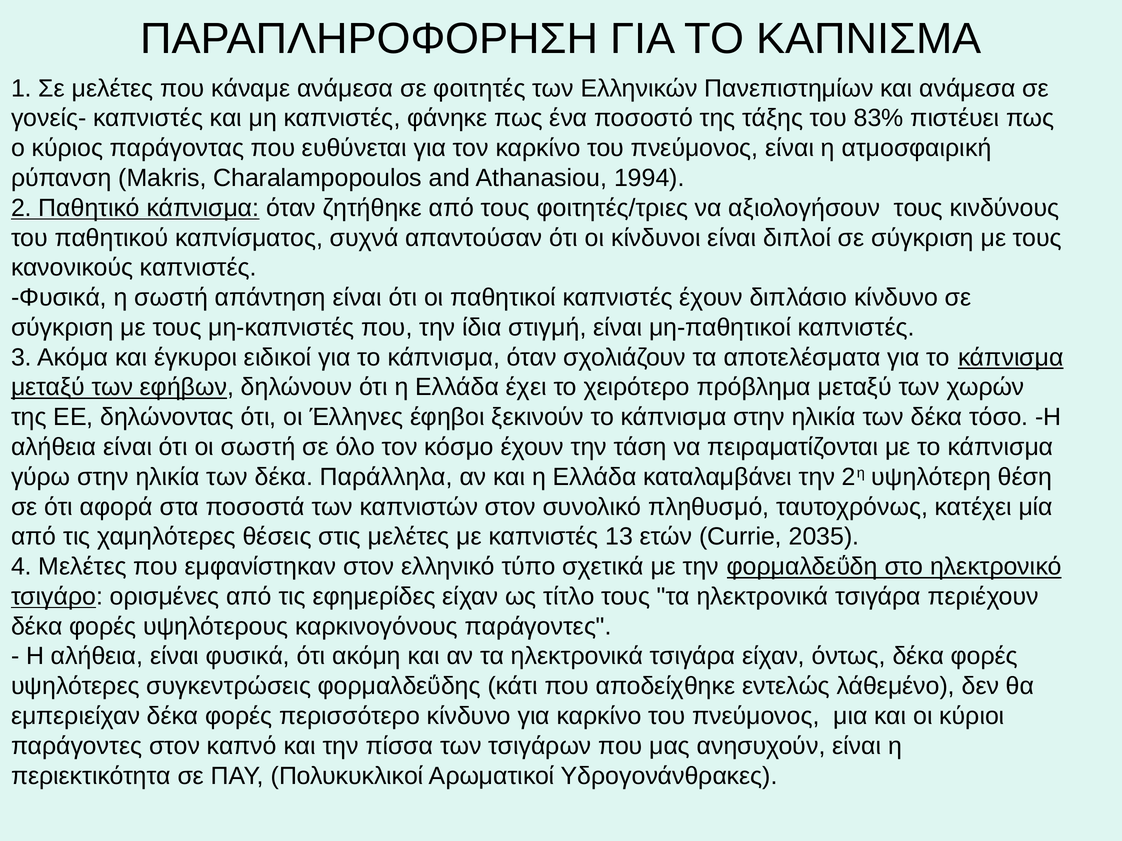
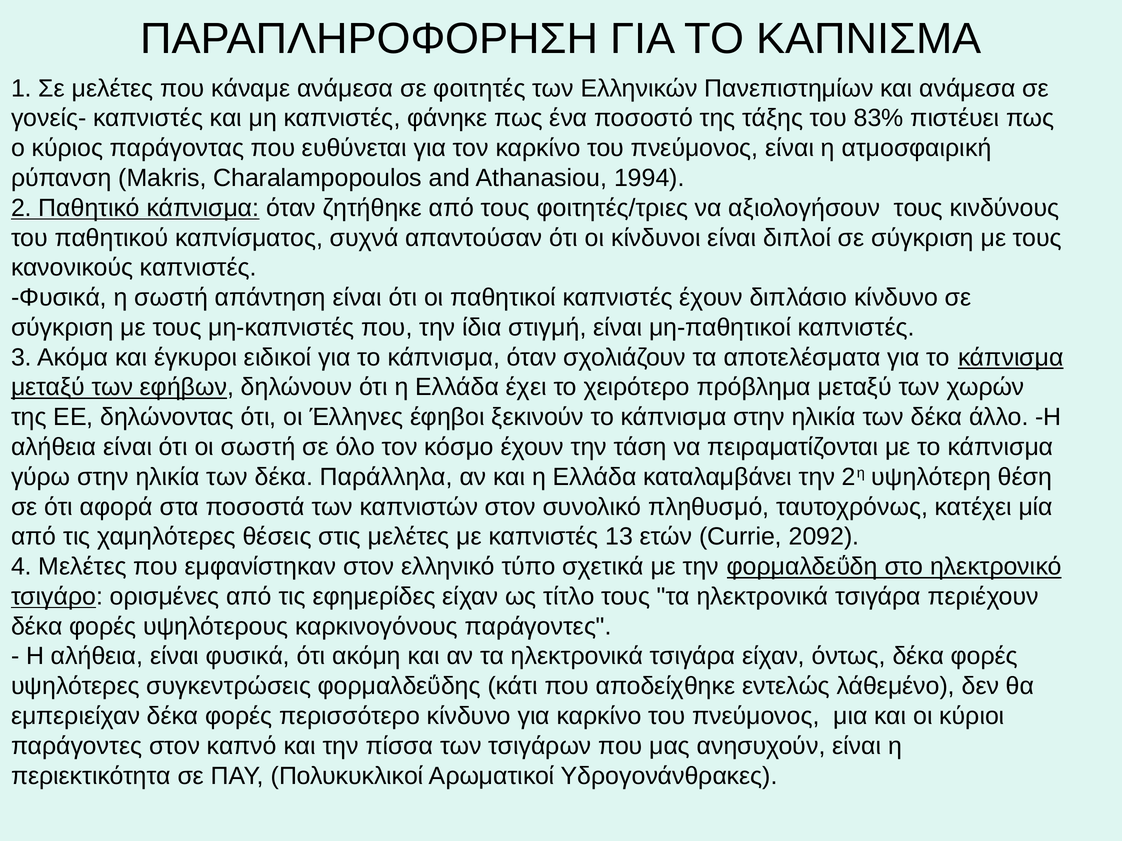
τόσο: τόσο -> άλλο
2035: 2035 -> 2092
